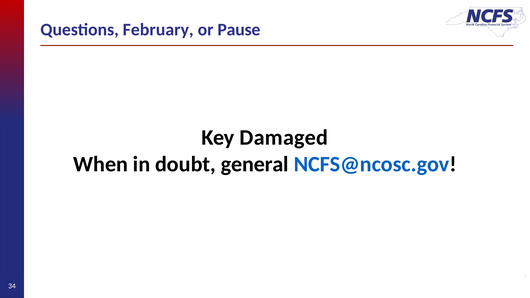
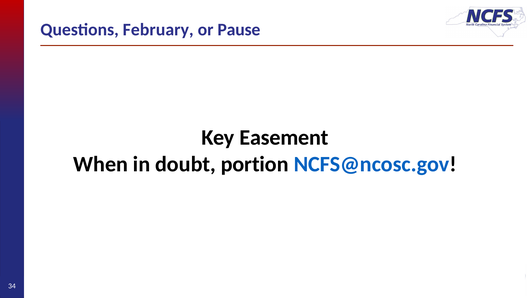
Damaged: Damaged -> Easement
general: general -> portion
